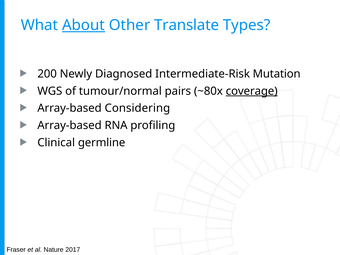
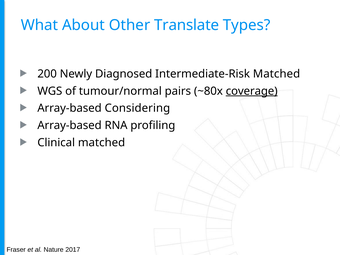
About underline: present -> none
Intermediate-Risk Mutation: Mutation -> Matched
Clinical germline: germline -> matched
